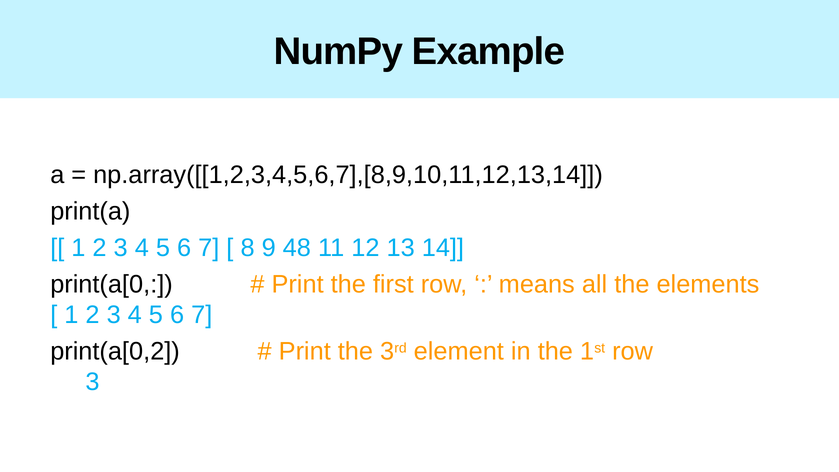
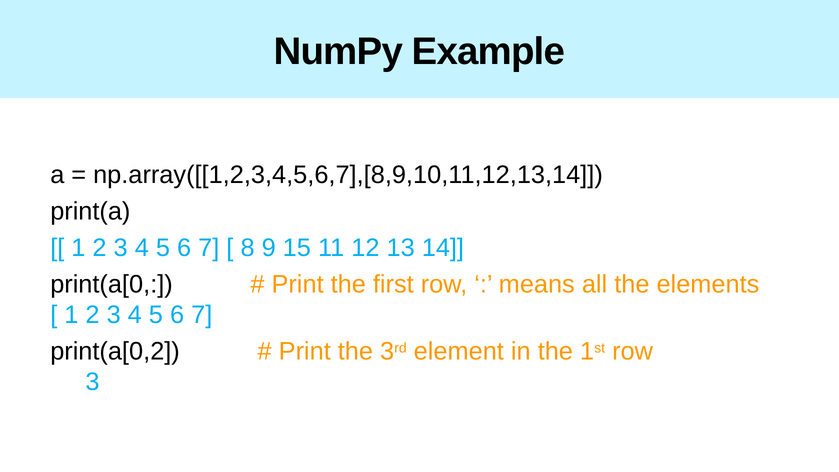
48: 48 -> 15
